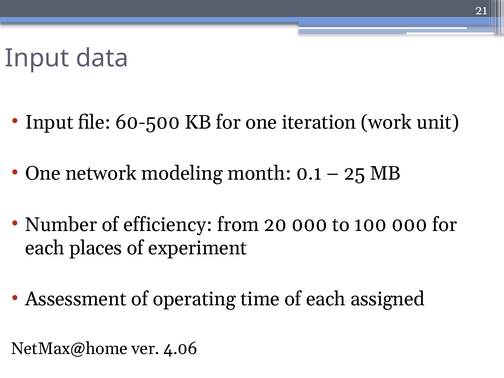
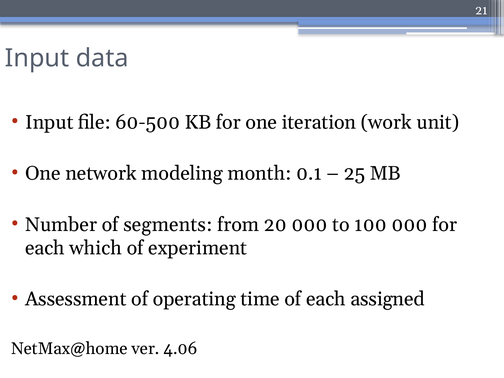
efficiency: efficiency -> segments
places: places -> which
